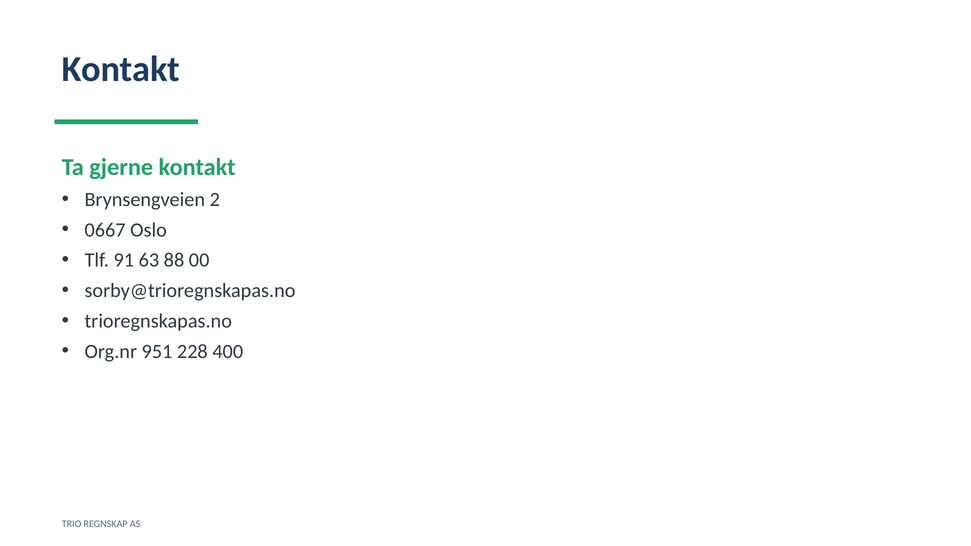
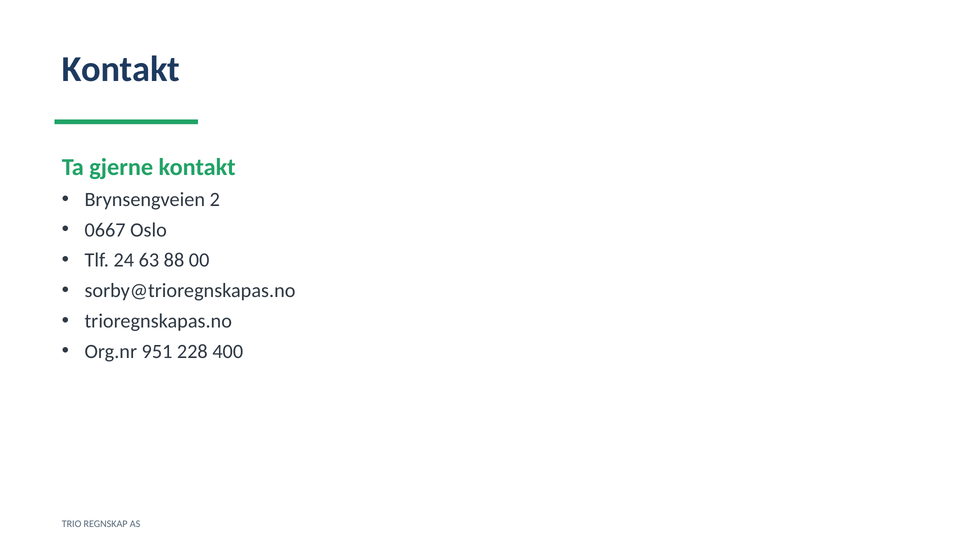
91: 91 -> 24
